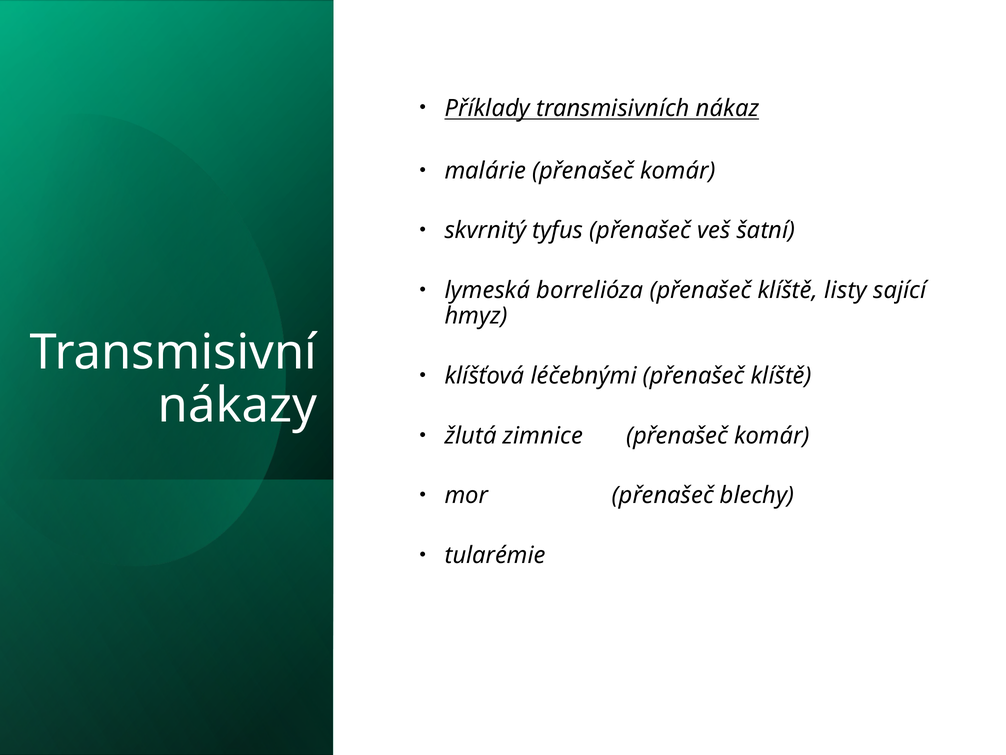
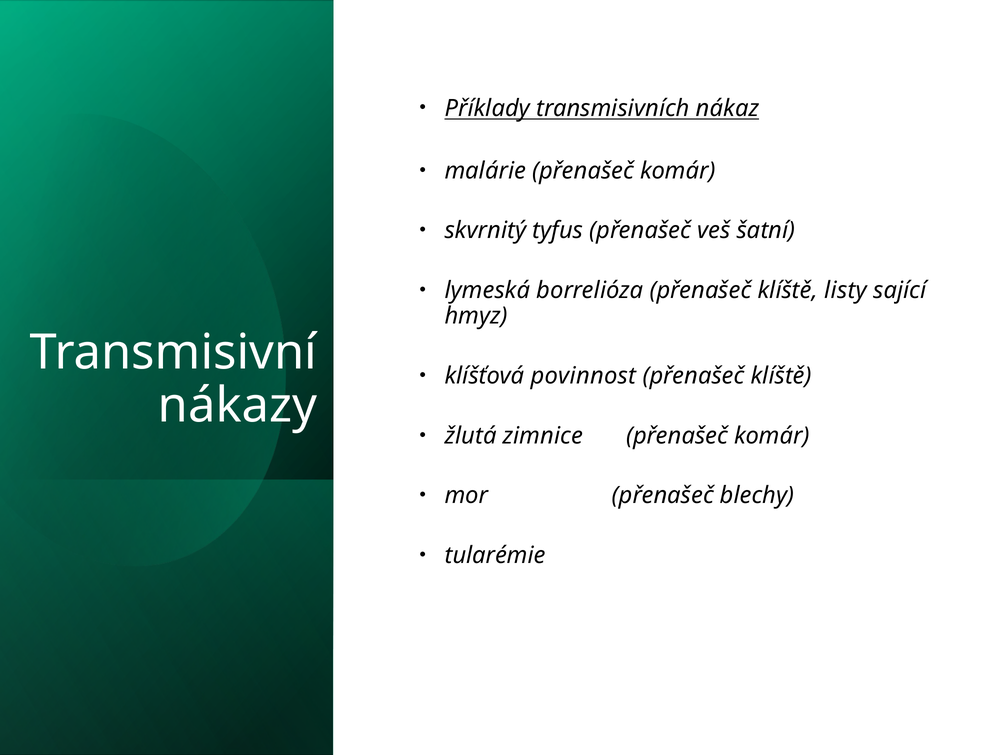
léčebnými: léčebnými -> povinnost
